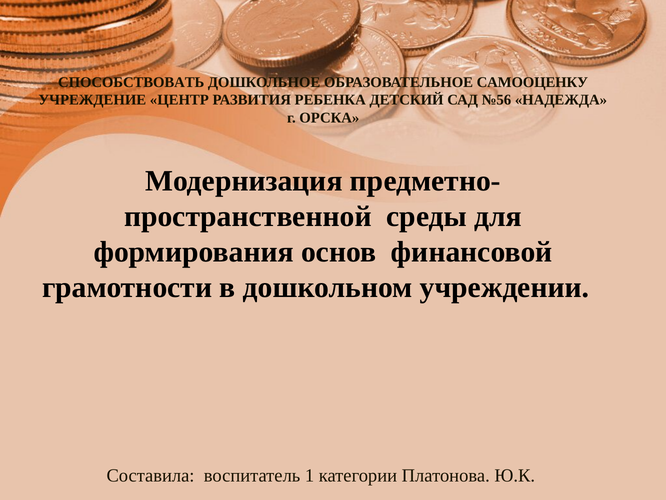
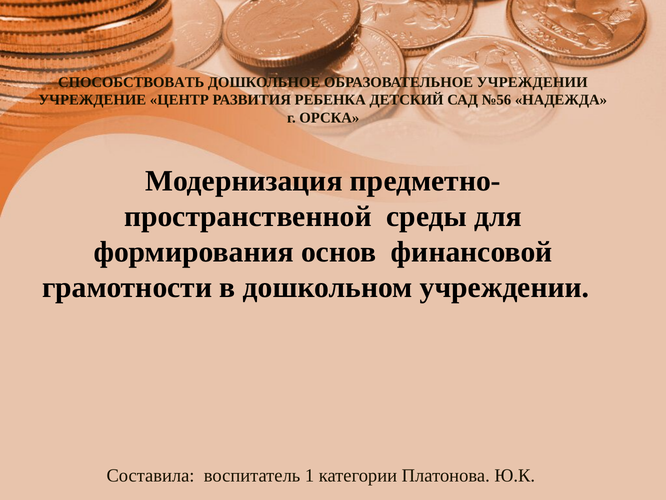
ОБРАЗОВАТЕЛЬНОЕ САМООЦЕНКУ: САМООЦЕНКУ -> УЧРЕЖДЕНИИ
